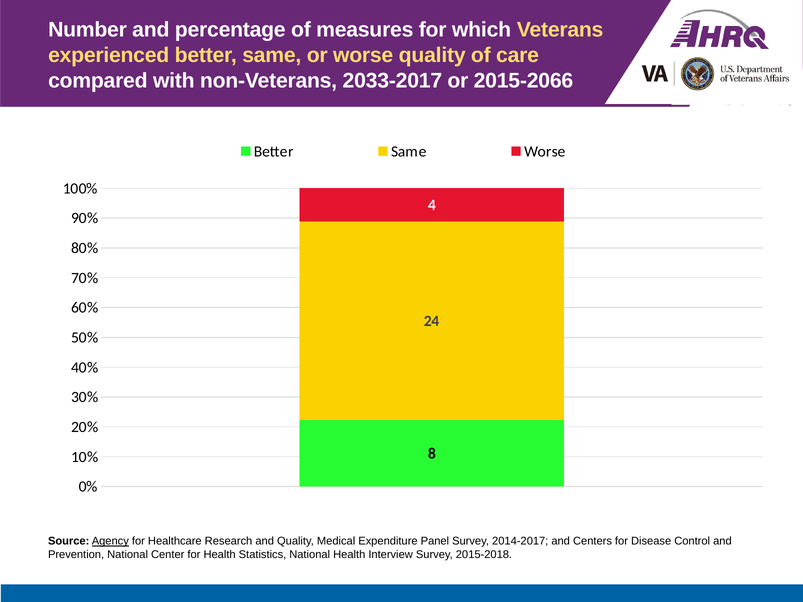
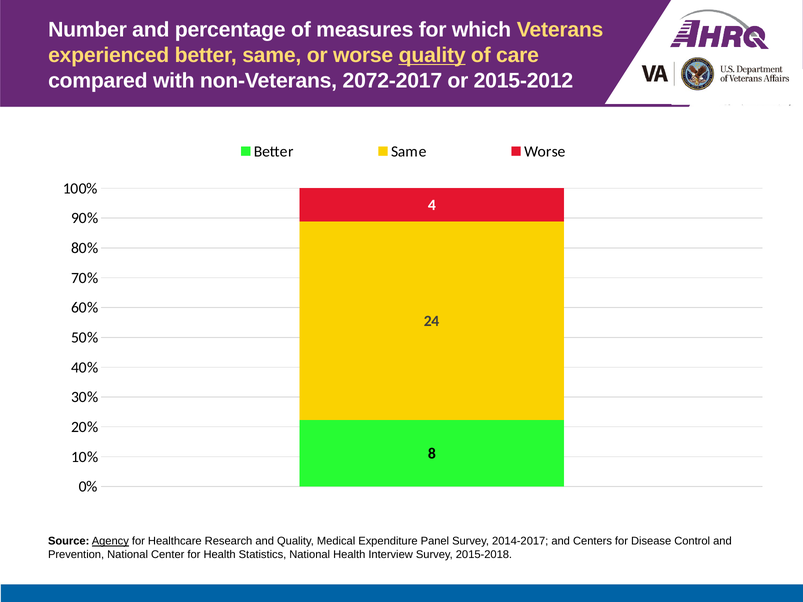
quality at (432, 55) underline: none -> present
2033-2017: 2033-2017 -> 2072-2017
2015-2066: 2015-2066 -> 2015-2012
